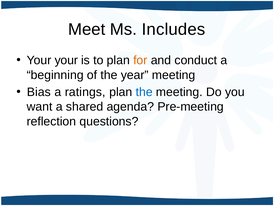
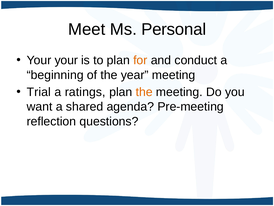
Includes: Includes -> Personal
Bias: Bias -> Trial
the at (144, 92) colour: blue -> orange
